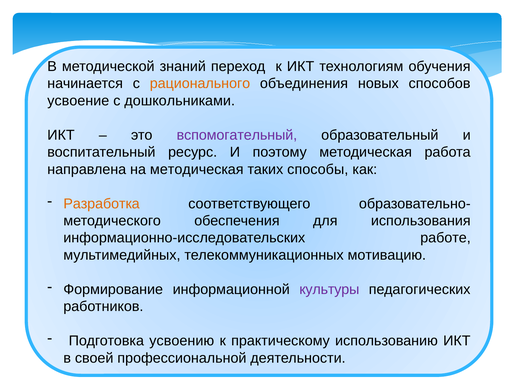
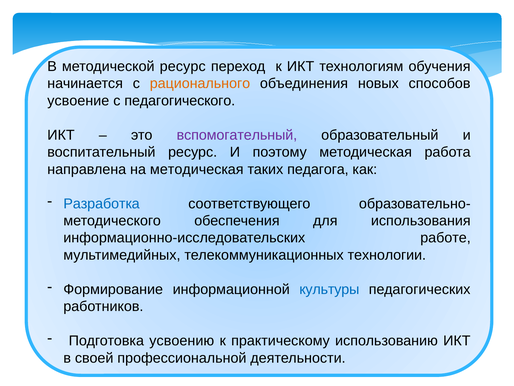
методической знаний: знаний -> ресурс
дошкольниками: дошкольниками -> педагогического
способы: способы -> педагога
Разработка colour: orange -> blue
мотивацию: мотивацию -> технологии
культуры colour: purple -> blue
